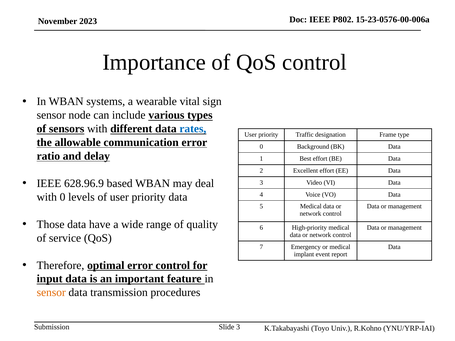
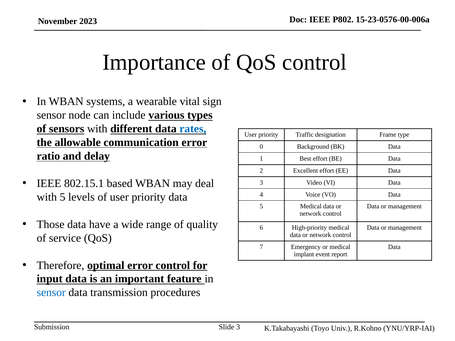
628.96.9: 628.96.9 -> 802.15.1
with 0: 0 -> 5
sensor at (51, 293) colour: orange -> blue
